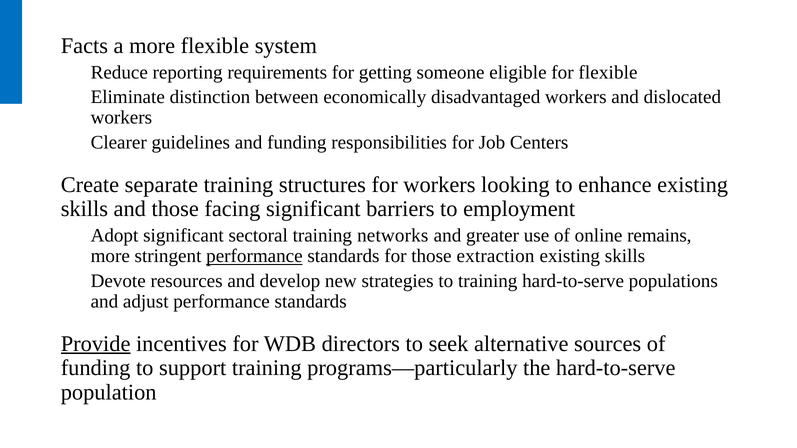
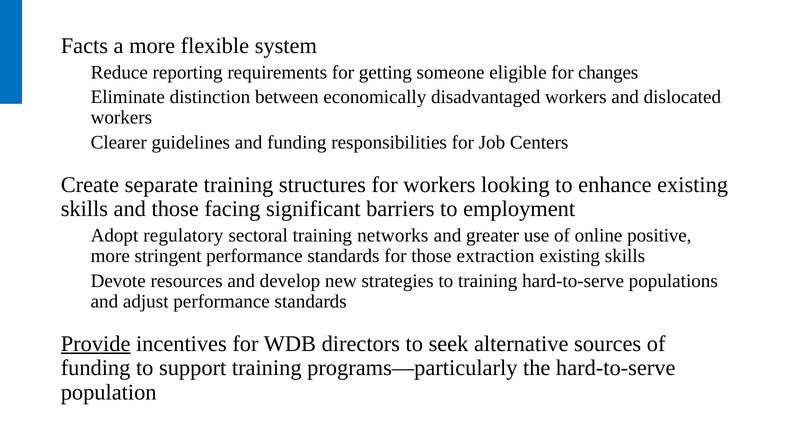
for flexible: flexible -> changes
Adopt significant: significant -> regulatory
remains: remains -> positive
performance at (254, 256) underline: present -> none
